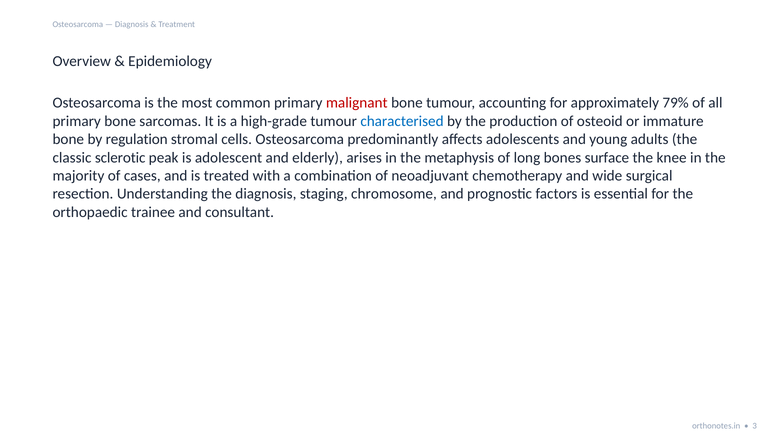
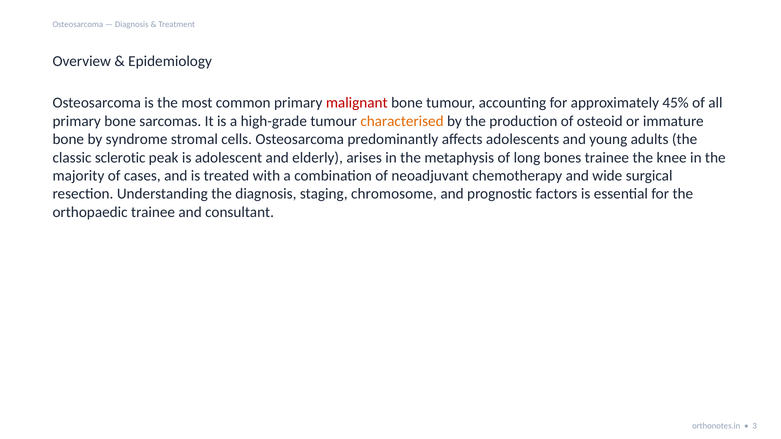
79%: 79% -> 45%
characterised colour: blue -> orange
regulation: regulation -> syndrome
bones surface: surface -> trainee
